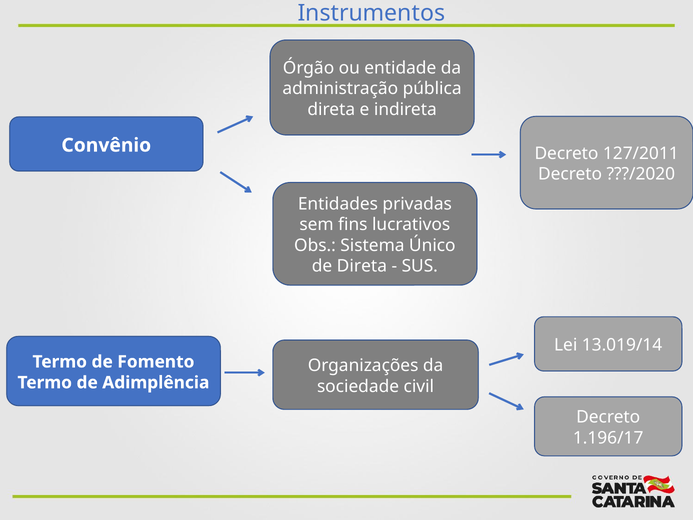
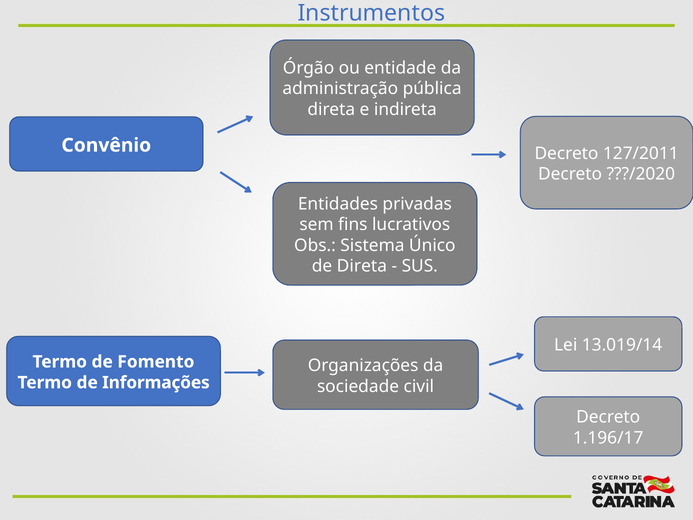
Adimplência: Adimplência -> Informações
